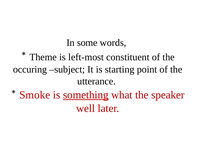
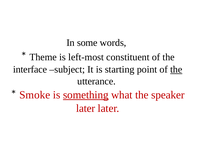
occuring: occuring -> interface
the at (176, 69) underline: none -> present
well at (86, 108): well -> later
